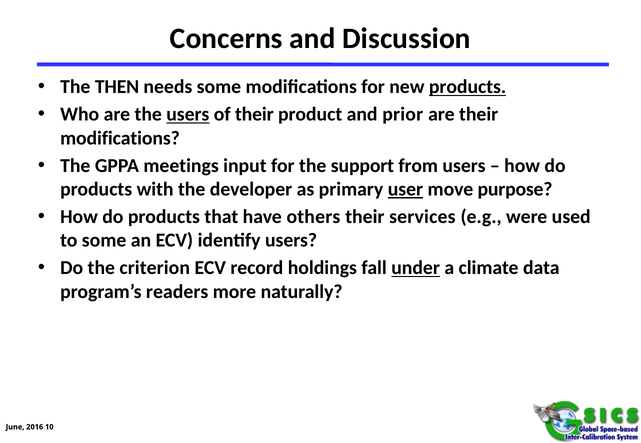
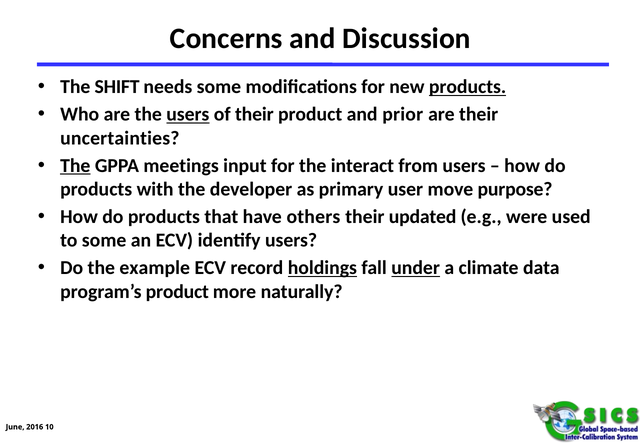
THEN: THEN -> SHIFT
modifications at (120, 138): modifications -> uncertainties
The at (75, 166) underline: none -> present
support: support -> interact
user underline: present -> none
services: services -> updated
criterion: criterion -> example
holdings underline: none -> present
program’s readers: readers -> product
